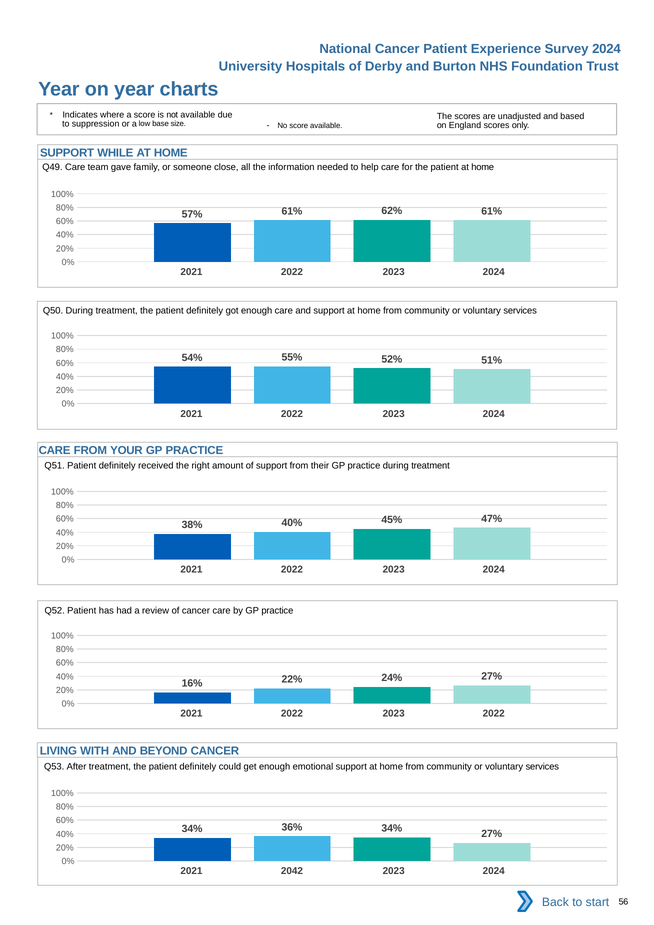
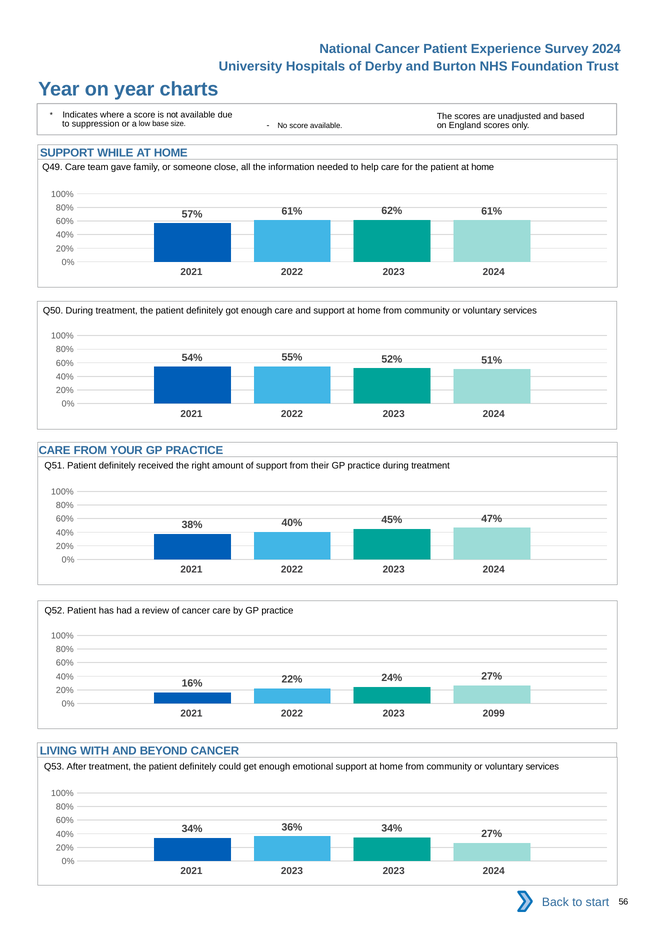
2023 2022: 2022 -> 2099
2021 2042: 2042 -> 2023
